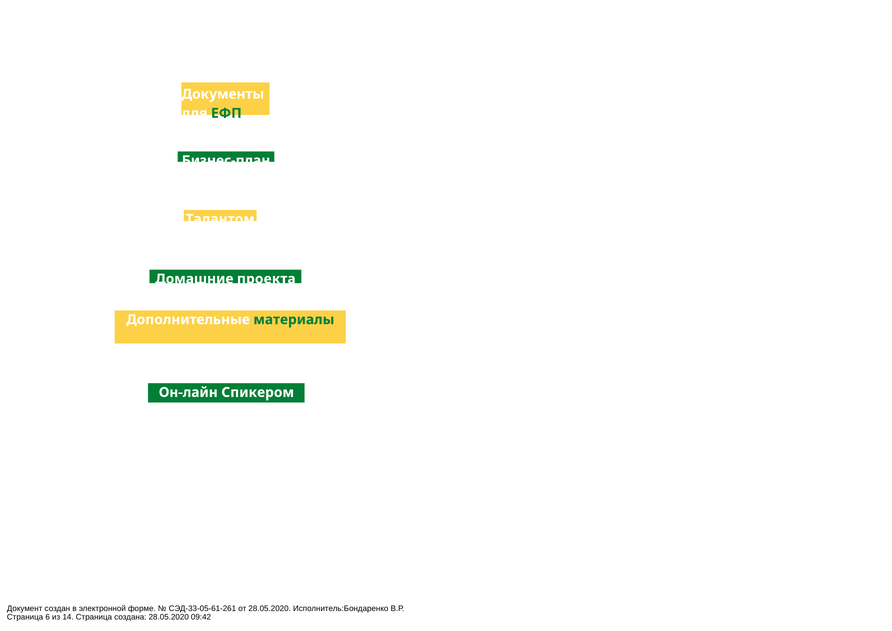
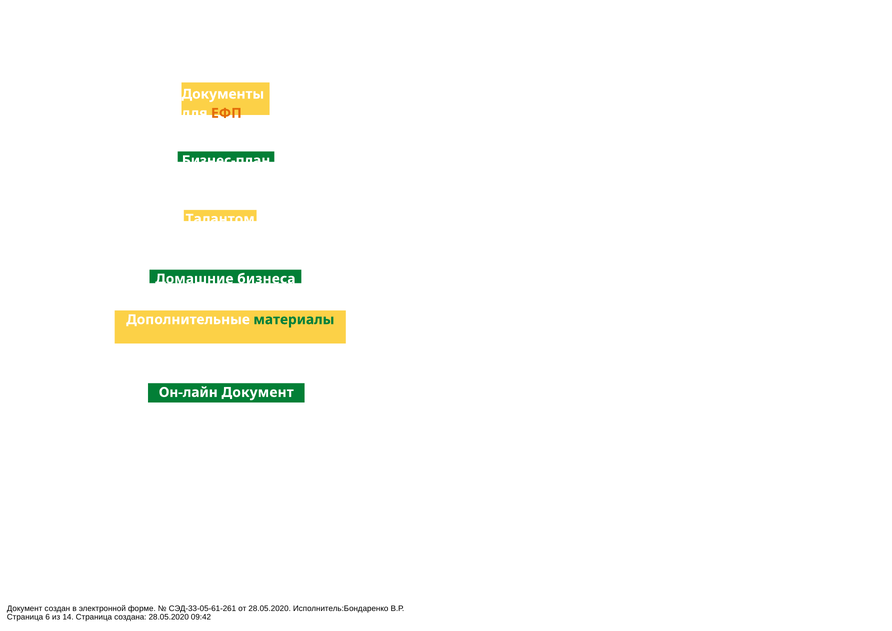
ЕФП colour: green -> orange
проекта: проекта -> бизнеса
Он-лайн Спикером: Спикером -> Документ
